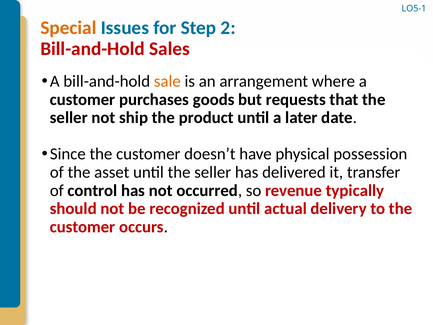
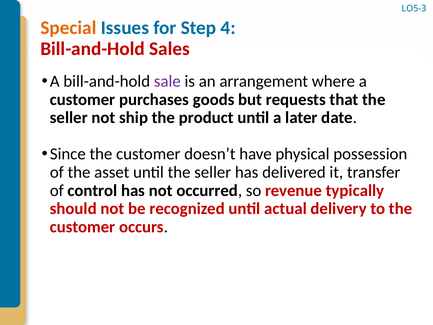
LO5-1: LO5-1 -> LO5-3
2: 2 -> 4
sale colour: orange -> purple
